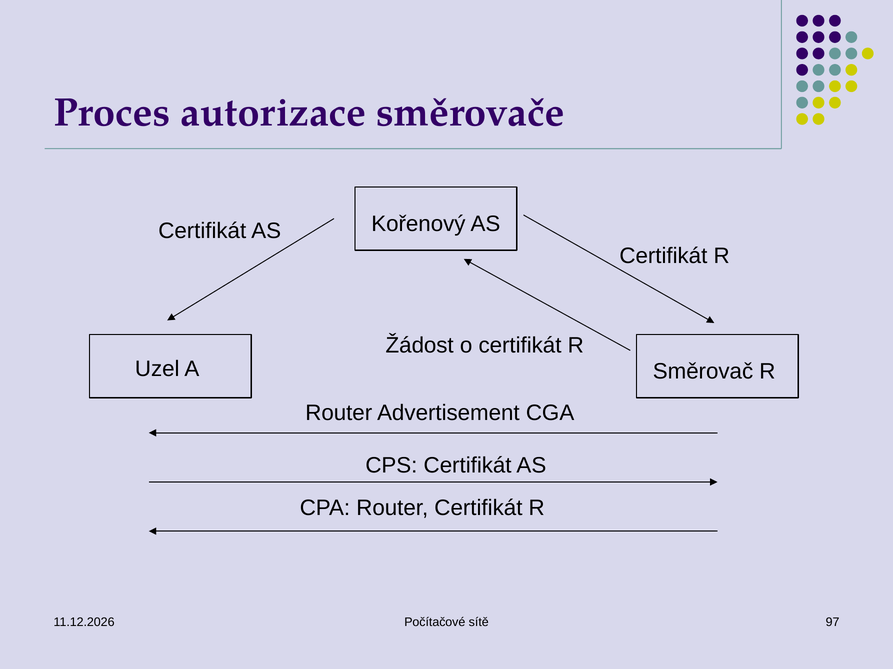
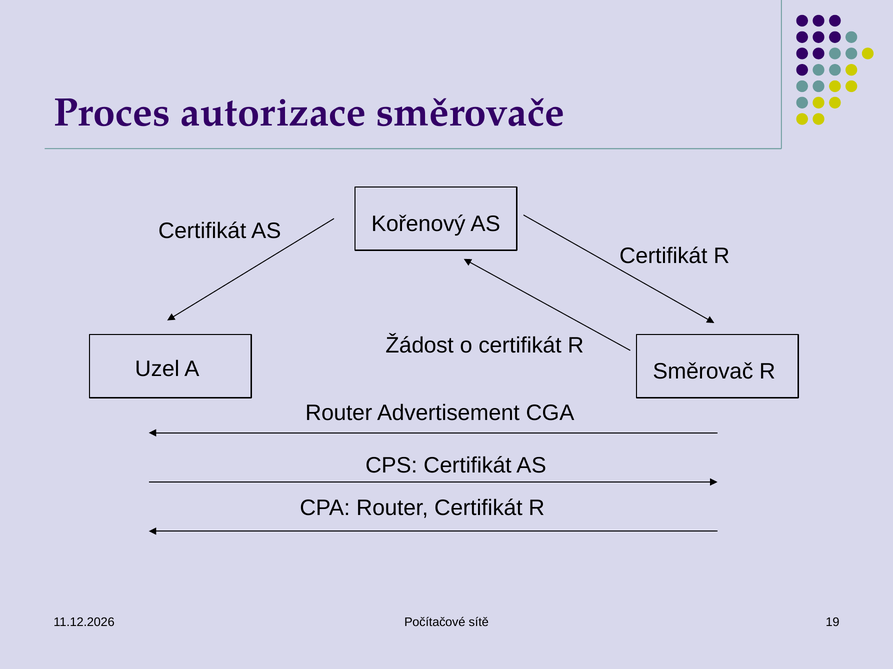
97: 97 -> 19
